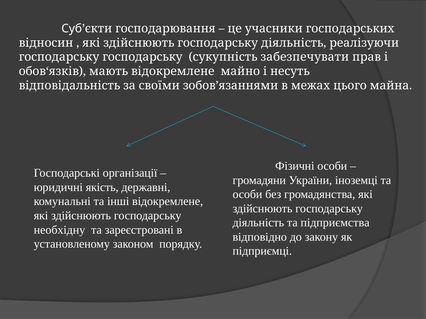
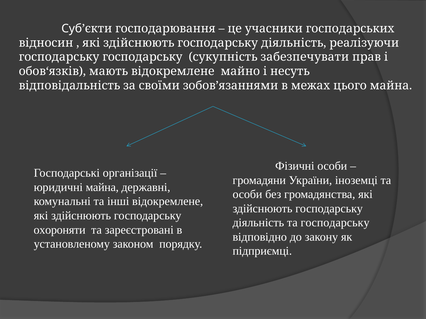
юридичні якість: якість -> майна
та підприємства: підприємства -> господарську
необхідну: необхідну -> охороняти
